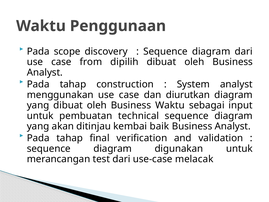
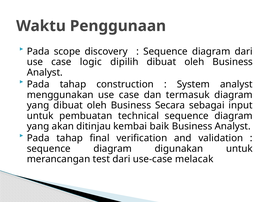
from: from -> logic
diurutkan: diurutkan -> termasuk
Business Waktu: Waktu -> Secara
